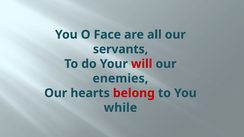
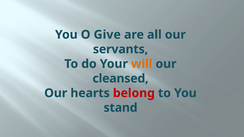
Face: Face -> Give
will colour: red -> orange
enemies: enemies -> cleansed
while: while -> stand
